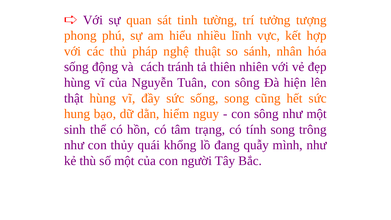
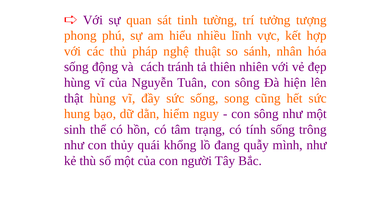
tính song: song -> sống
